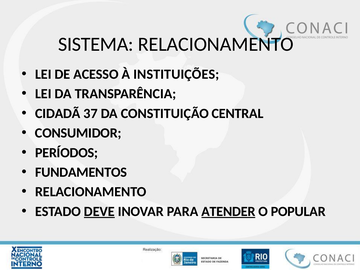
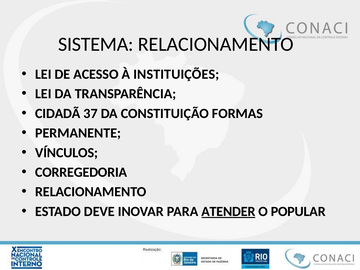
CENTRAL: CENTRAL -> FORMAS
CONSUMIDOR: CONSUMIDOR -> PERMANENTE
PERÍODOS: PERÍODOS -> VÍNCULOS
FUNDAMENTOS: FUNDAMENTOS -> CORREGEDORIA
DEVE underline: present -> none
